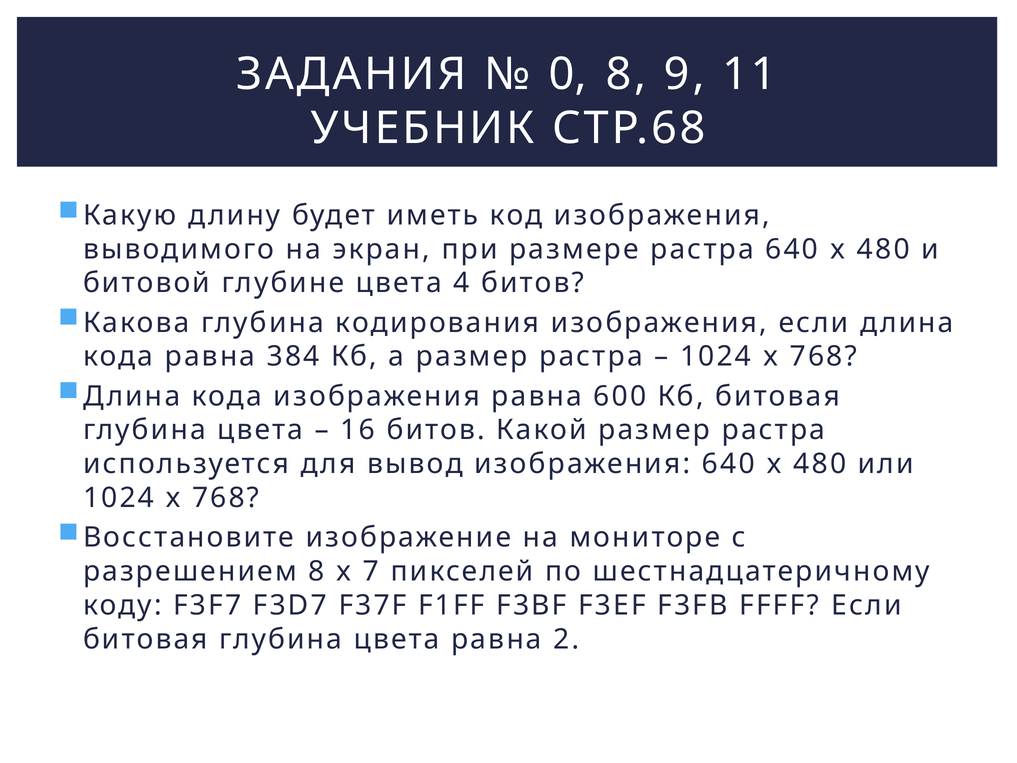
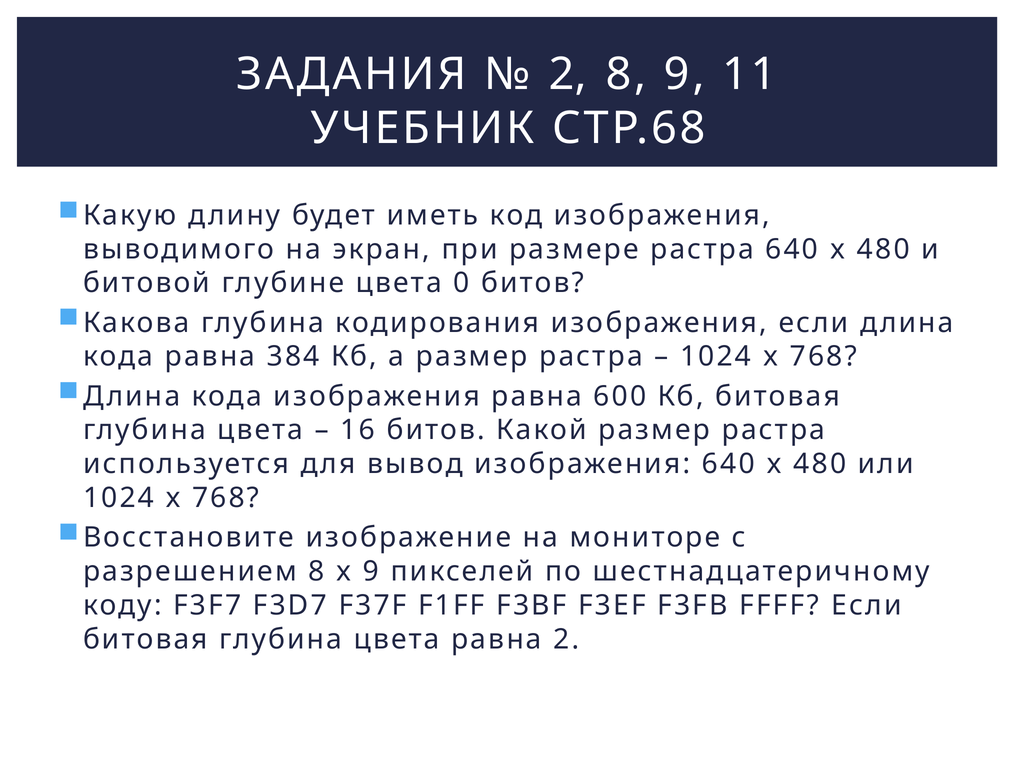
0 at (568, 74): 0 -> 2
4: 4 -> 0
x 7: 7 -> 9
